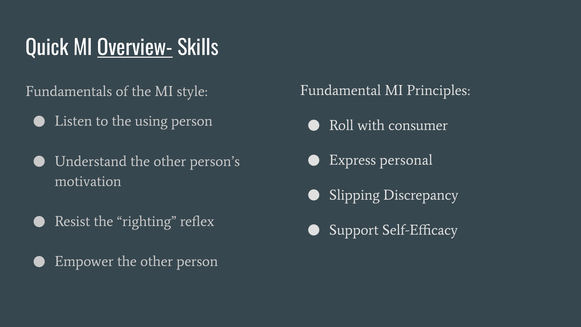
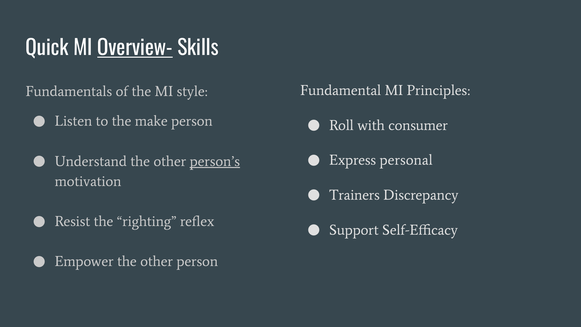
using: using -> make
person’s underline: none -> present
Slipping: Slipping -> Trainers
